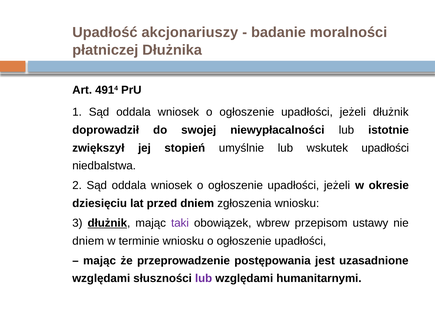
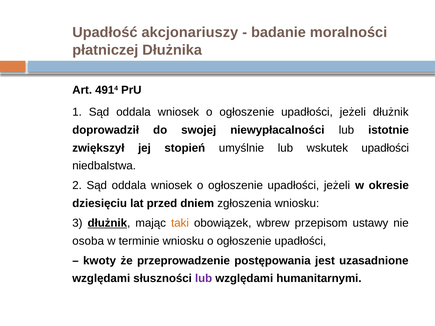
taki colour: purple -> orange
dniem at (88, 241): dniem -> osoba
mając at (100, 261): mając -> kwoty
